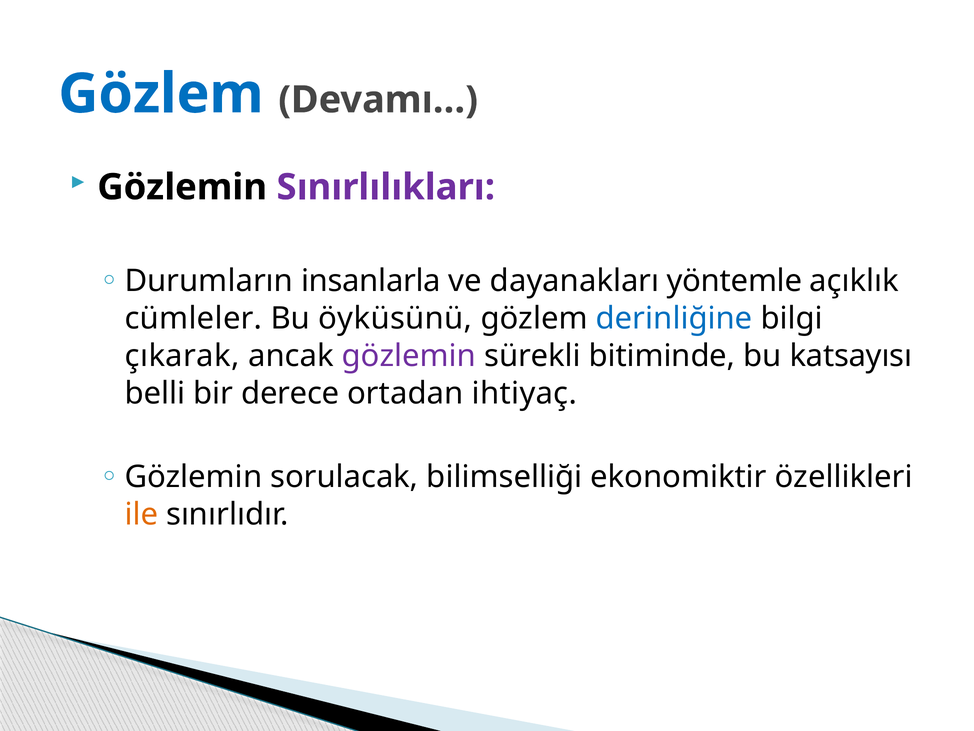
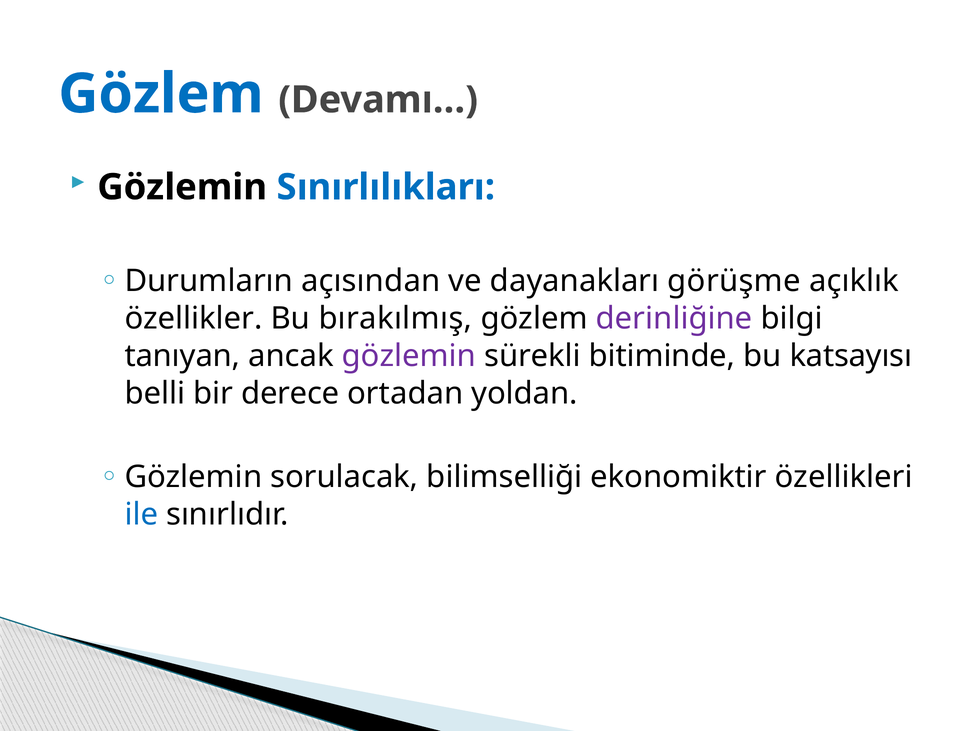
Sınırlılıkları colour: purple -> blue
insanlarla: insanlarla -> açısından
yöntemle: yöntemle -> görüşme
cümleler: cümleler -> özellikler
öyküsünü: öyküsünü -> bırakılmış
derinliğine colour: blue -> purple
çıkarak: çıkarak -> tanıyan
ihtiyaç: ihtiyaç -> yoldan
ile colour: orange -> blue
